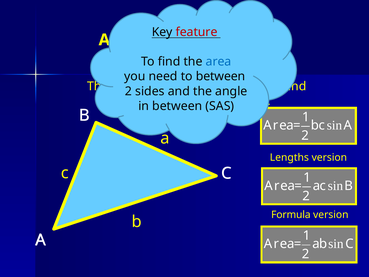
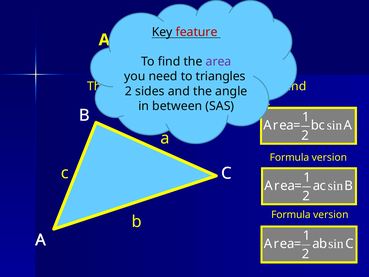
area at (219, 62) colour: blue -> purple
to between: between -> triangles
Lengths at (289, 157): Lengths -> Formula
